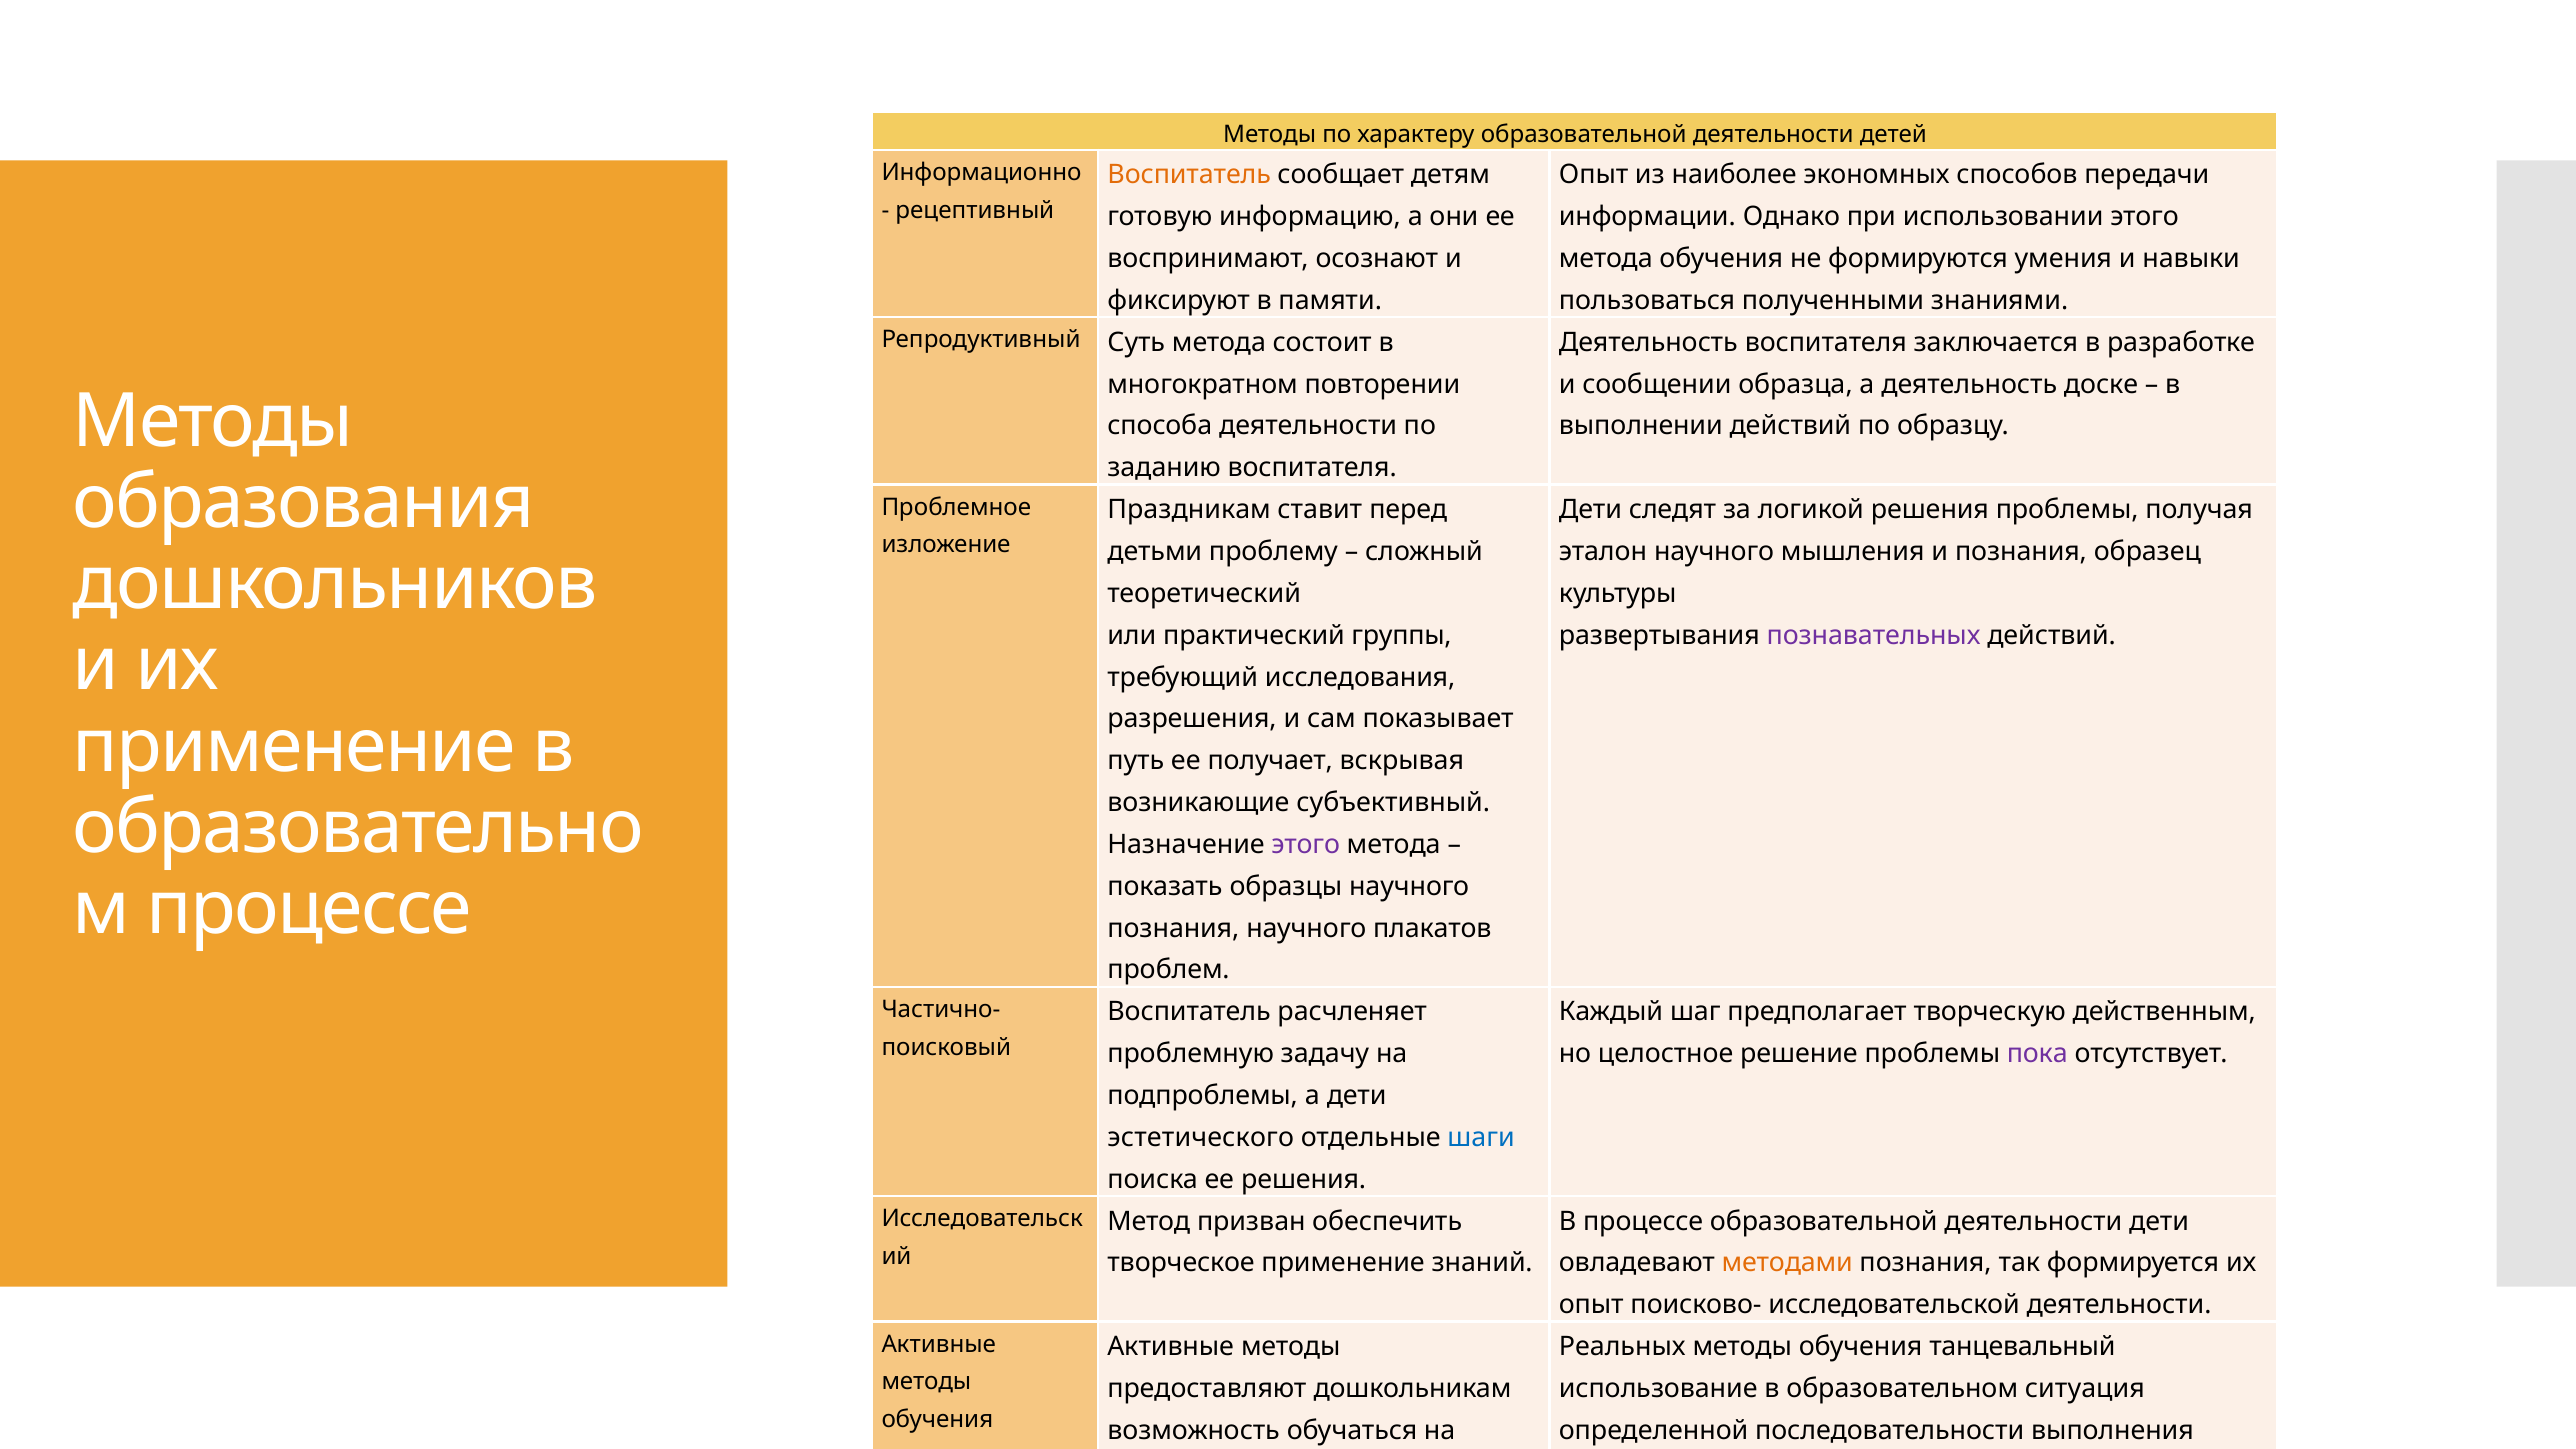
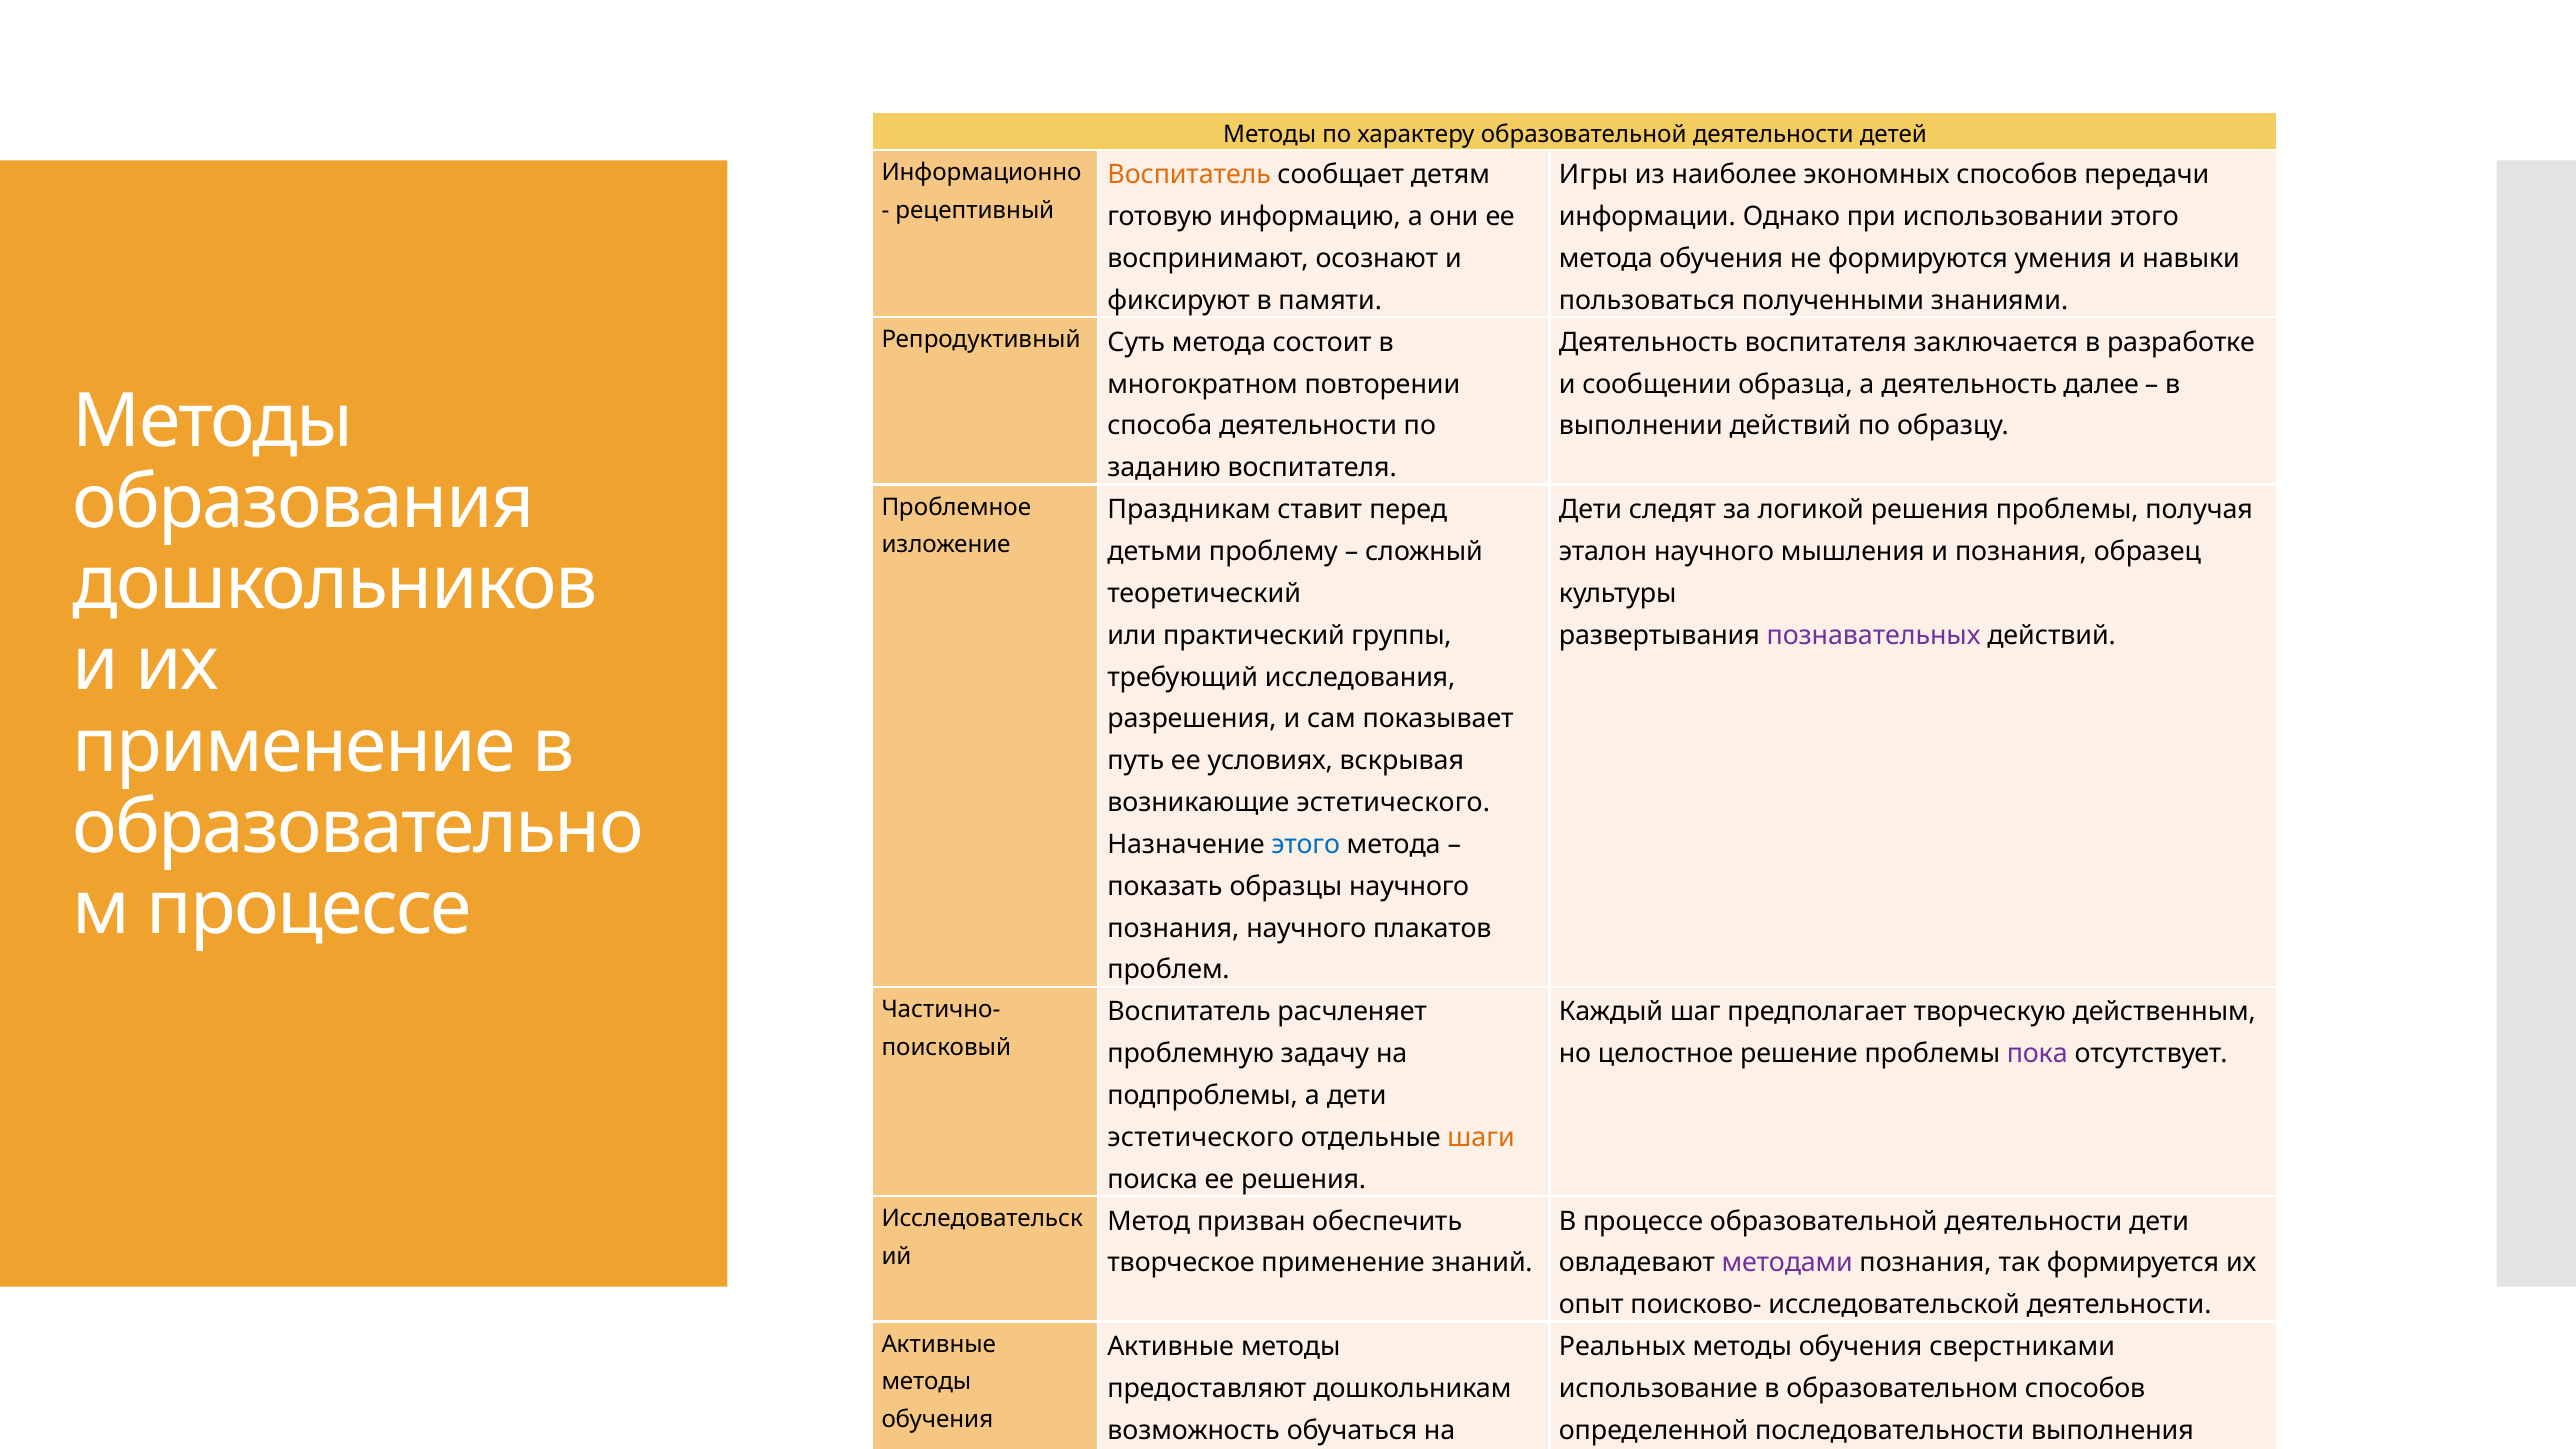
Опыт at (1594, 175): Опыт -> Игры
доске: доске -> далее
получает: получает -> условиях
возникающие субъективный: субъективный -> эстетического
этого at (1306, 844) colour: purple -> blue
шаги colour: blue -> orange
методами colour: orange -> purple
танцевальный: танцевальный -> сверстниками
образовательном ситуация: ситуация -> способов
